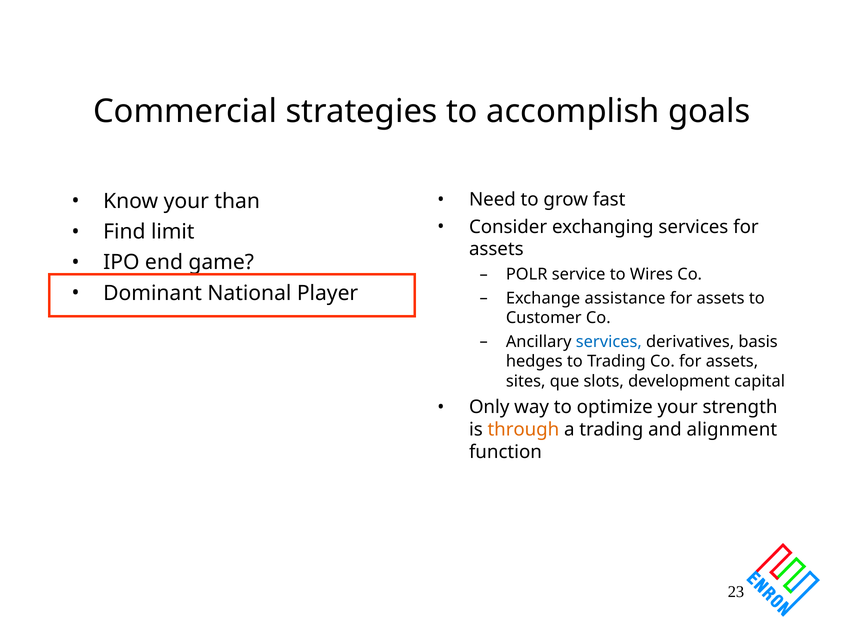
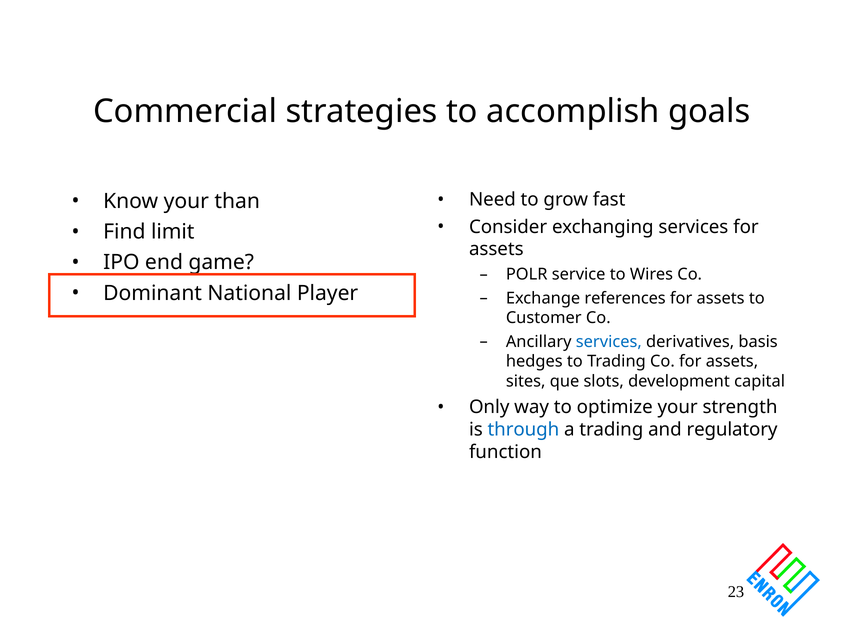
assistance: assistance -> references
through colour: orange -> blue
alignment: alignment -> regulatory
